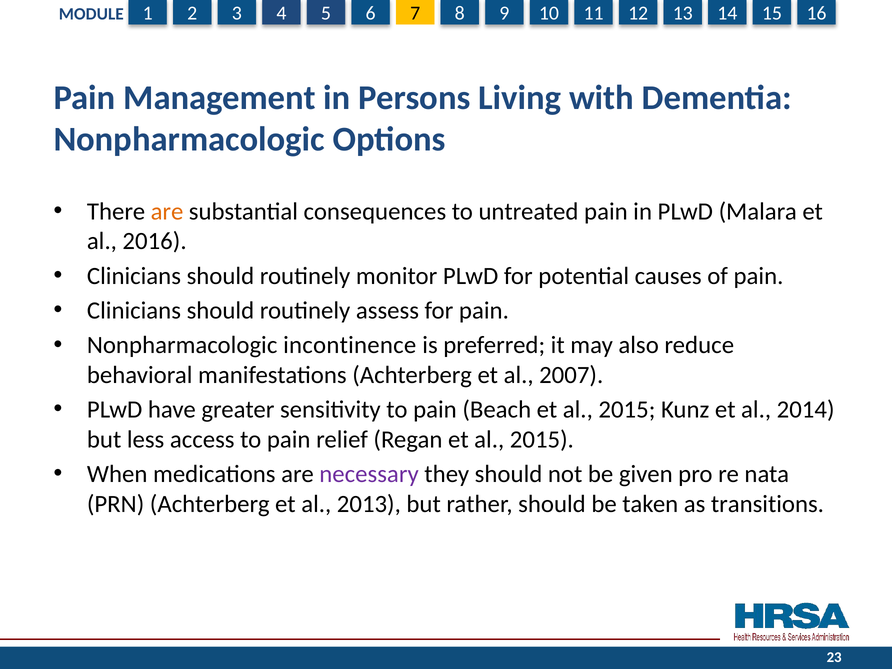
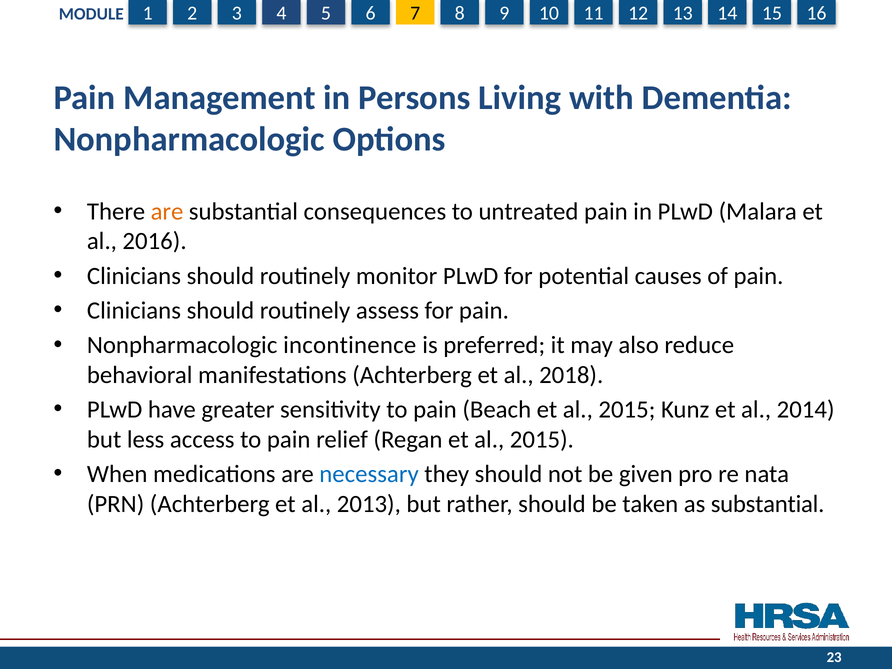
2007: 2007 -> 2018
necessary colour: purple -> blue
as transitions: transitions -> substantial
